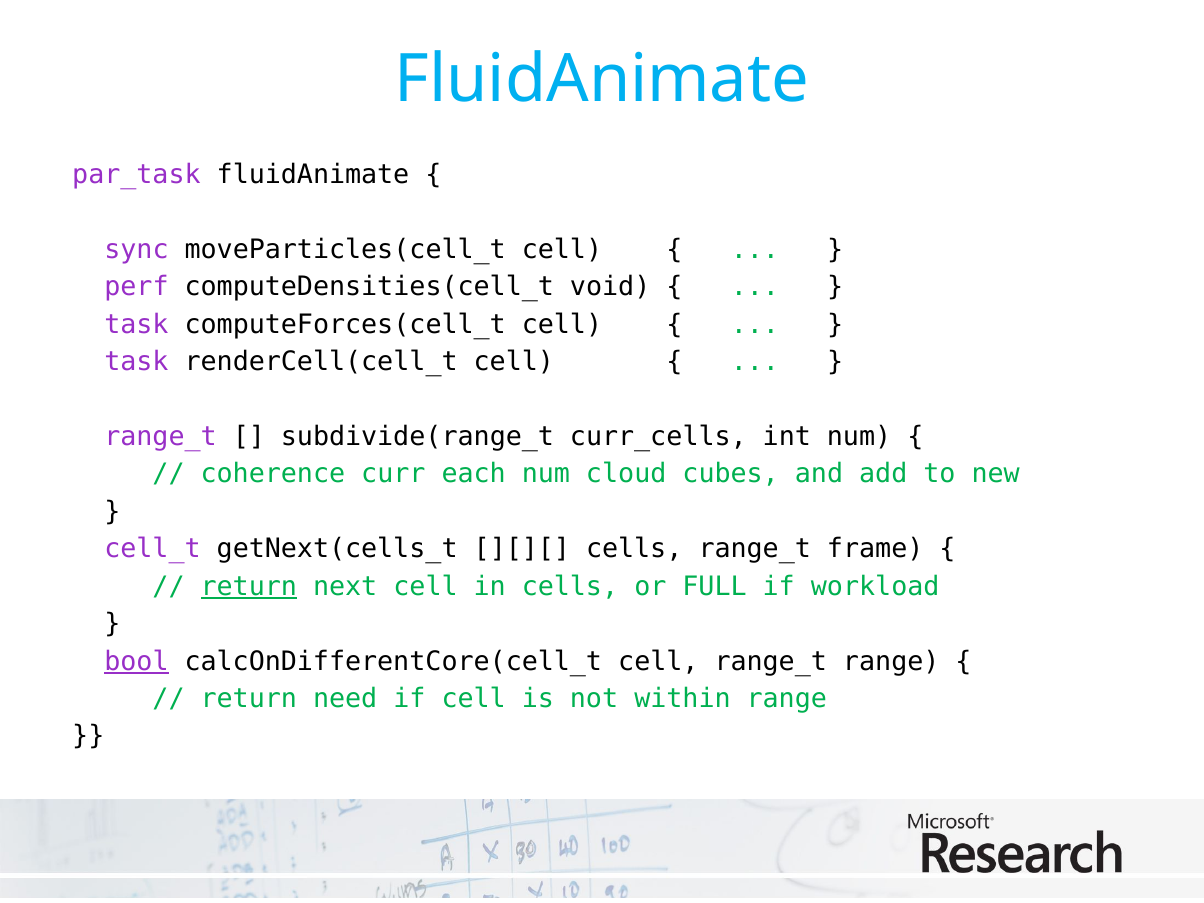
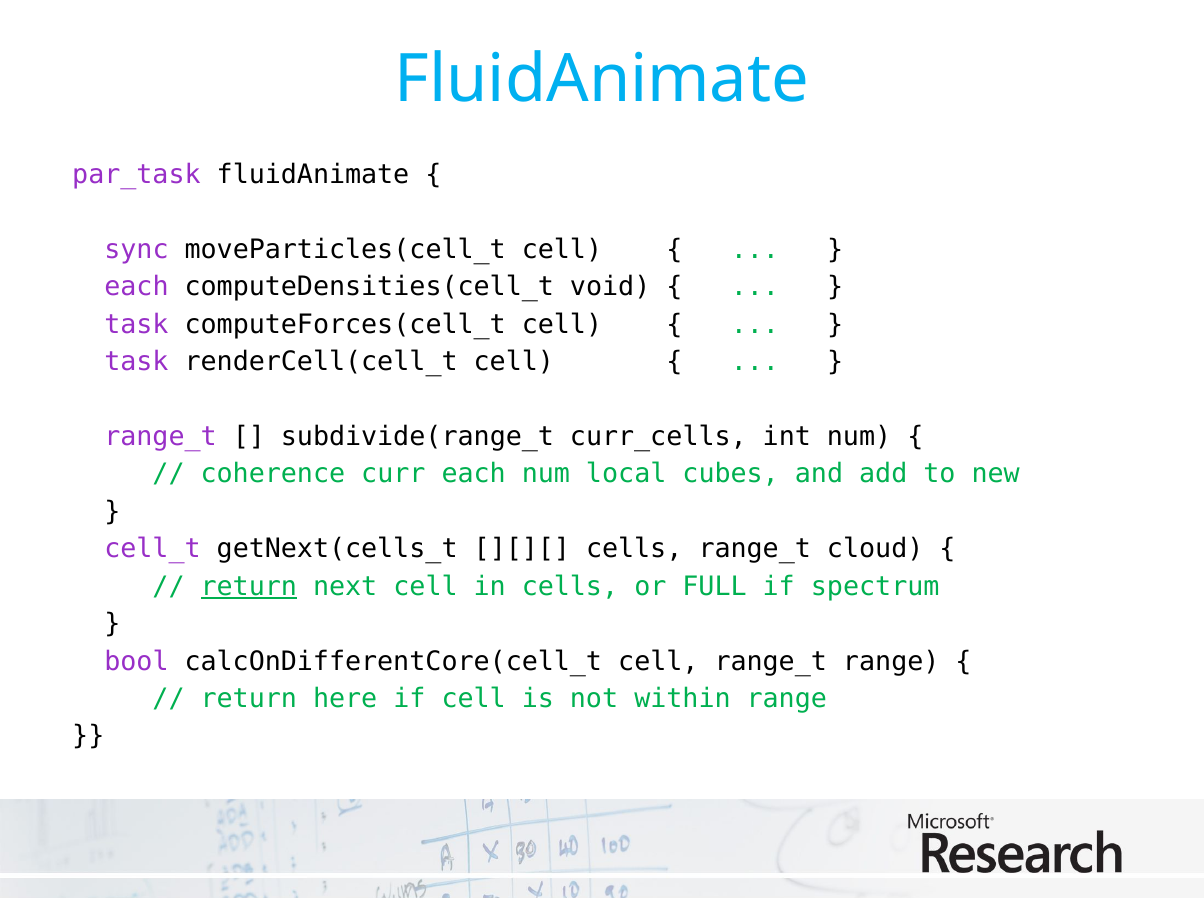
perf at (136, 287): perf -> each
cloud: cloud -> local
frame: frame -> cloud
workload: workload -> spectrum
bool underline: present -> none
need: need -> here
